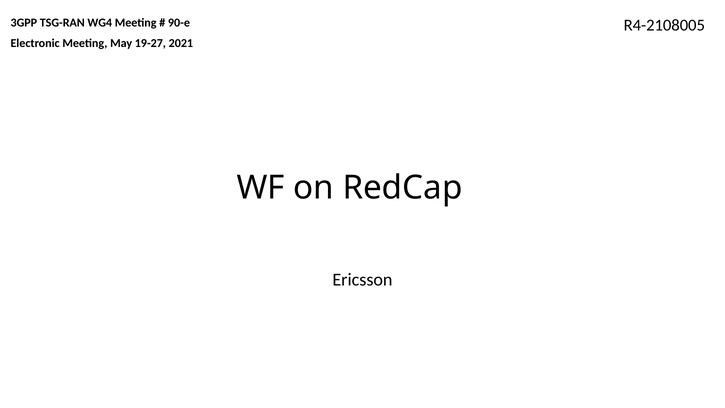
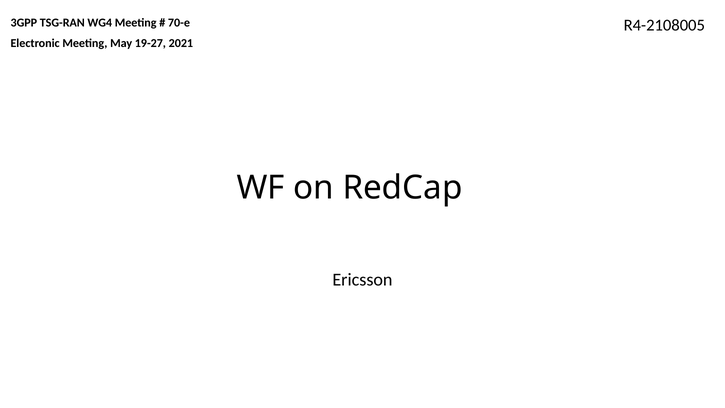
90-e: 90-e -> 70-e
